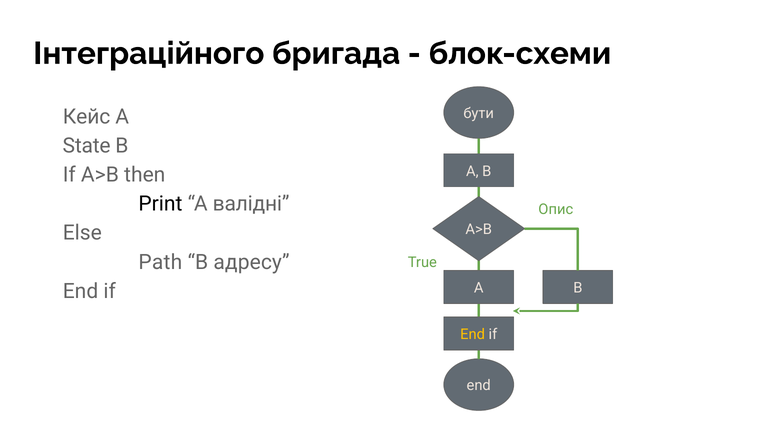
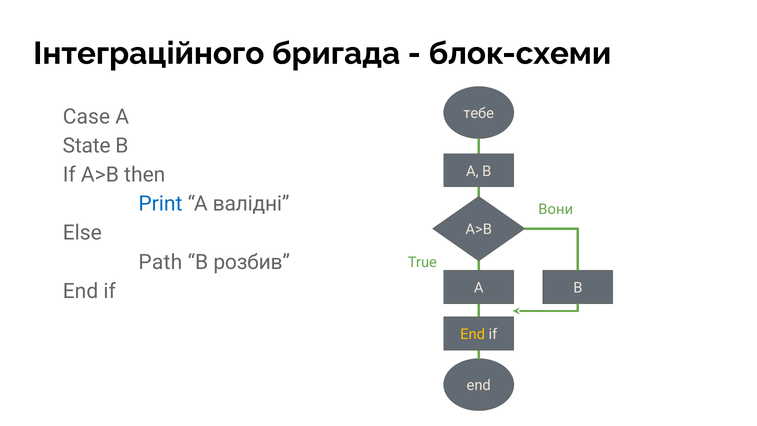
бути: бути -> тебе
Кейс: Кейс -> Case
Print colour: black -> blue
Опис: Опис -> Вони
адресу: адресу -> розбив
